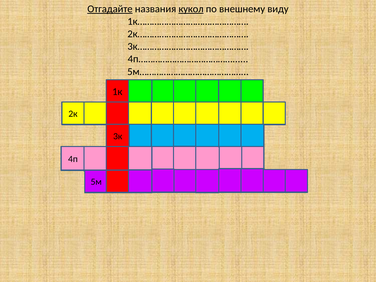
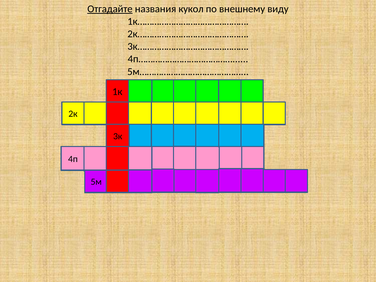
кукол underline: present -> none
